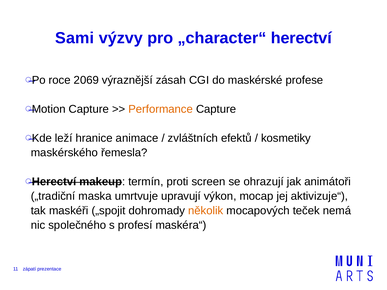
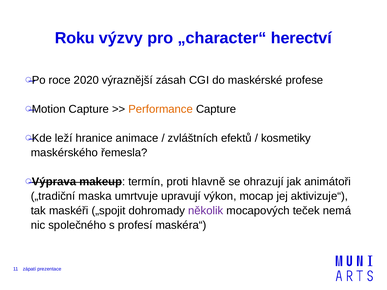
Sami: Sami -> Roku
2069: 2069 -> 2020
Herectví at (54, 182): Herectví -> Výprava
screen: screen -> hlavně
několik colour: orange -> purple
